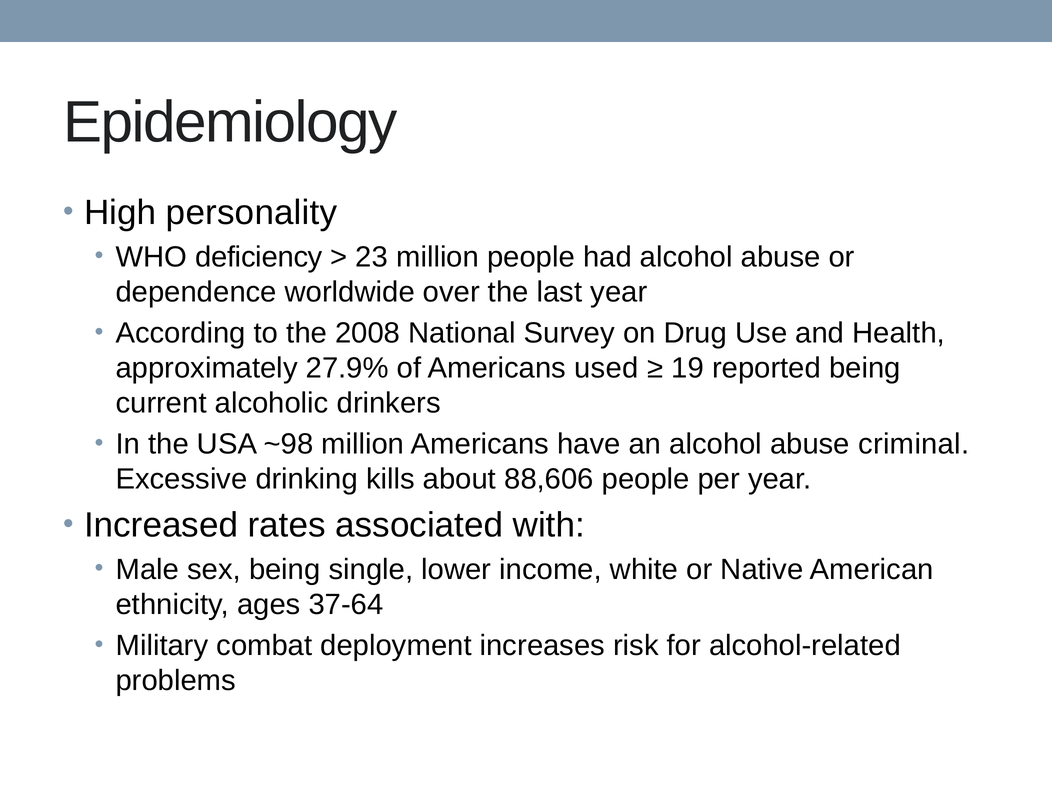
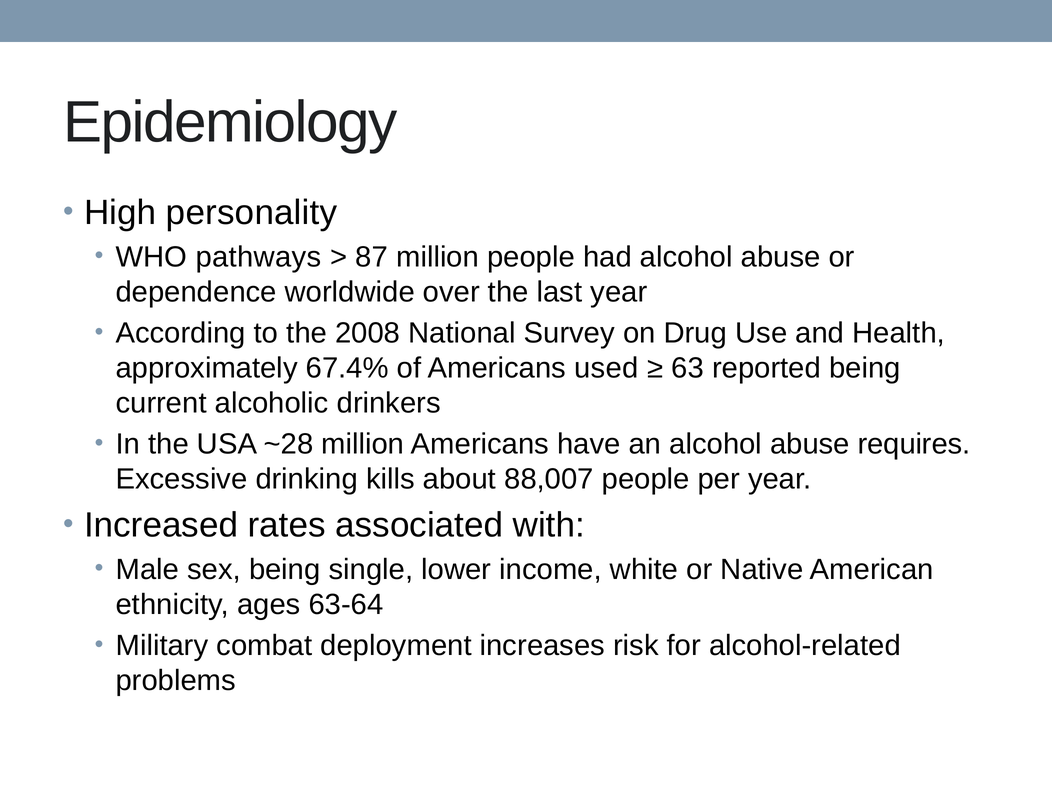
deficiency: deficiency -> pathways
23: 23 -> 87
27.9%: 27.9% -> 67.4%
19: 19 -> 63
~98: ~98 -> ~28
criminal: criminal -> requires
88,606: 88,606 -> 88,007
37-64: 37-64 -> 63-64
